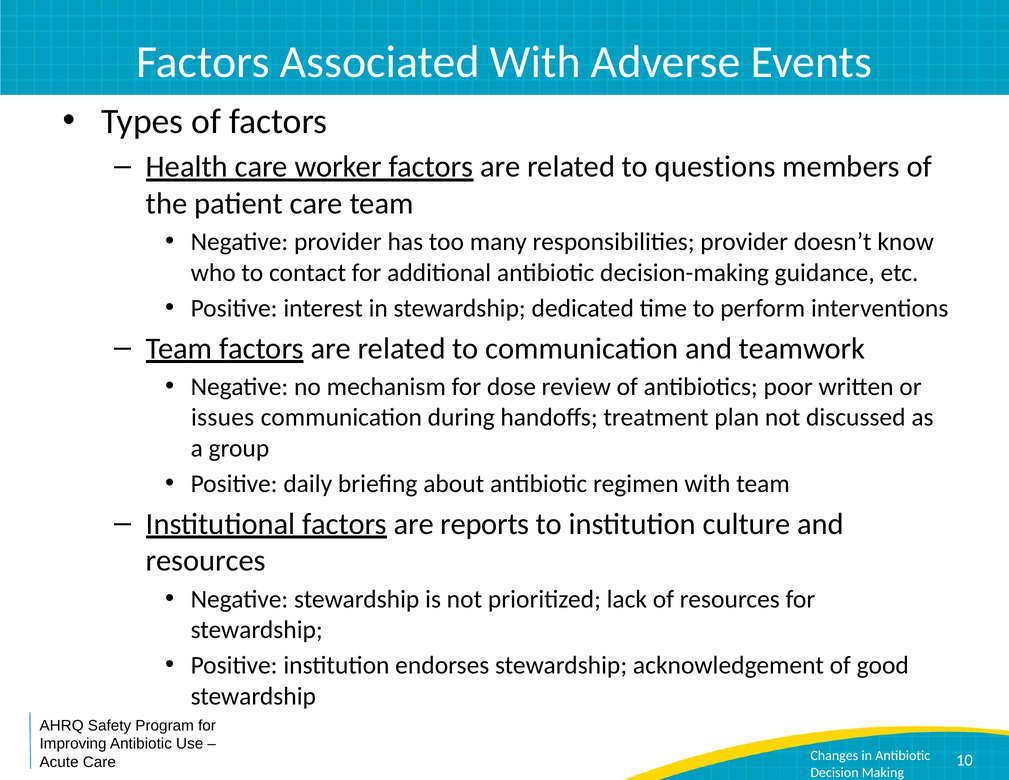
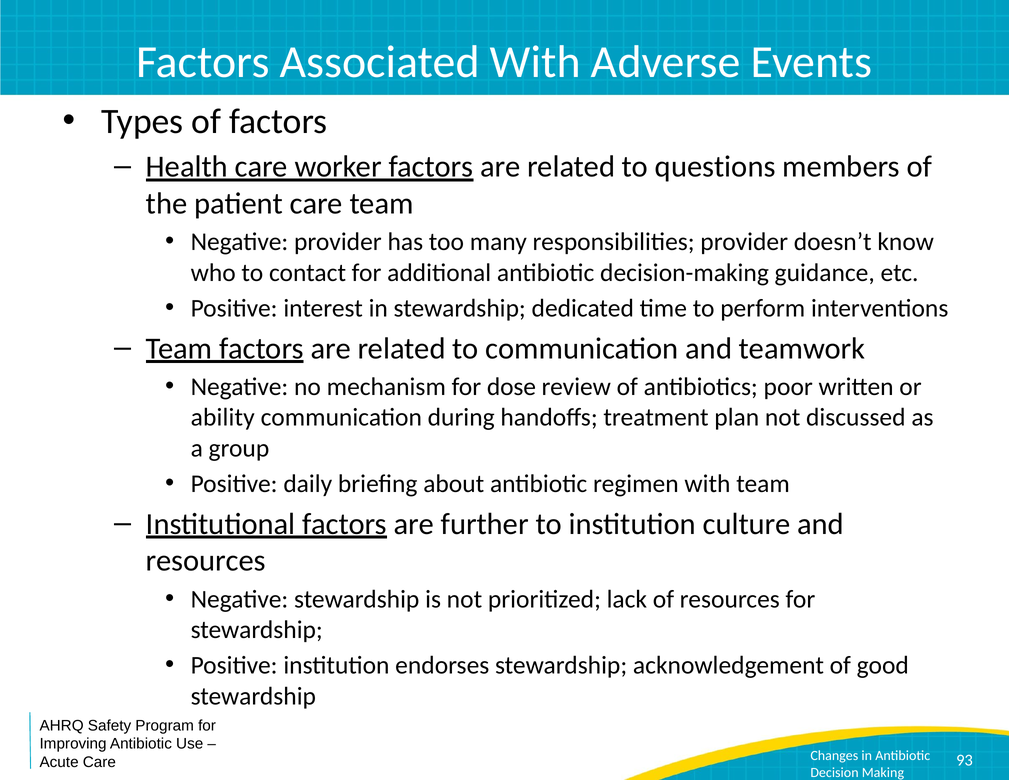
issues: issues -> ability
reports: reports -> further
10: 10 -> 93
